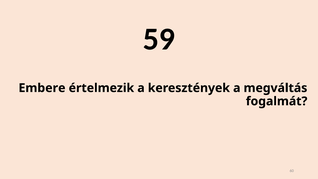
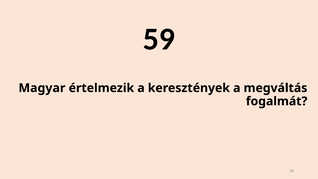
Embere: Embere -> Magyar
